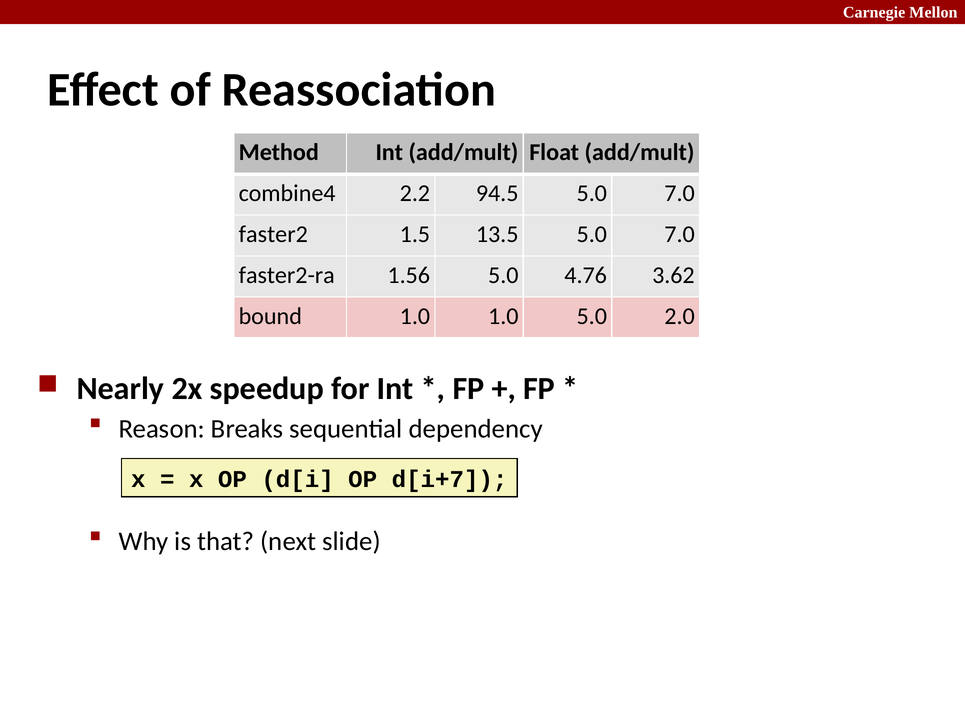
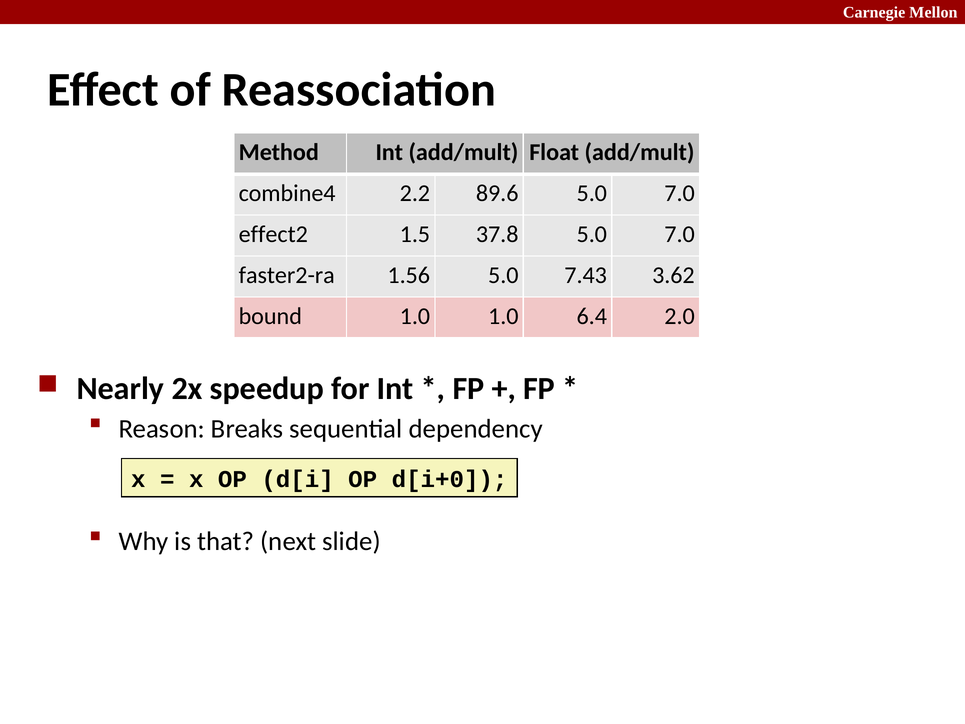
94.5: 94.5 -> 89.6
faster2: faster2 -> effect2
13.5: 13.5 -> 37.8
4.76: 4.76 -> 7.43
1.0 5.0: 5.0 -> 6.4
d[i+7: d[i+7 -> d[i+0
